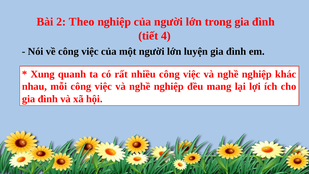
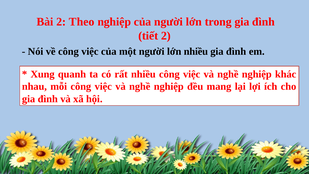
tiết 4: 4 -> 2
lớn luyện: luyện -> nhiều
